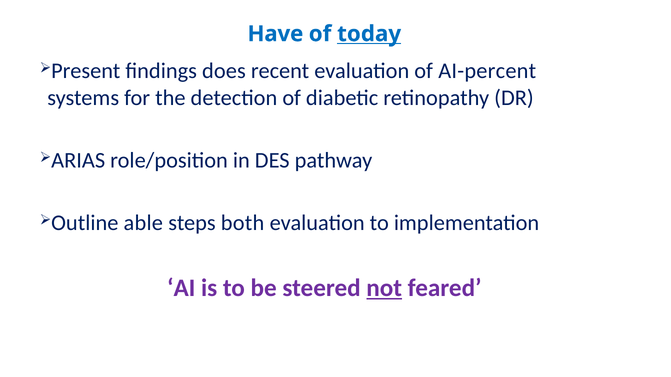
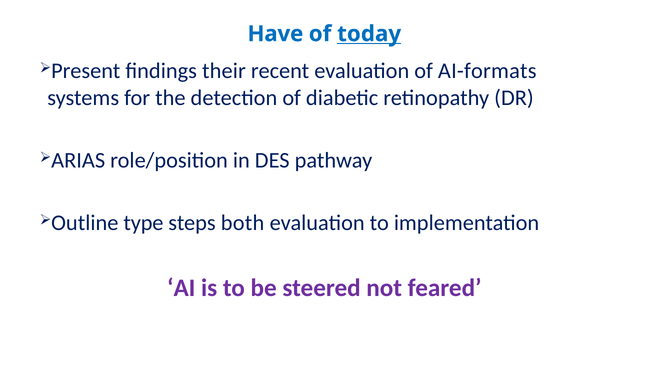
does: does -> their
AI-percent: AI-percent -> AI-formats
able: able -> type
not underline: present -> none
